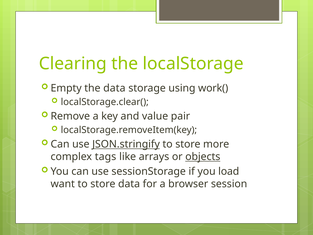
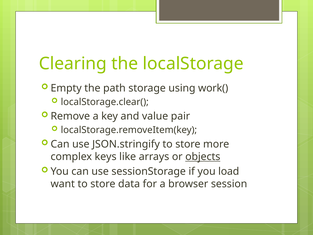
the data: data -> path
JSON.stringify underline: present -> none
tags: tags -> keys
